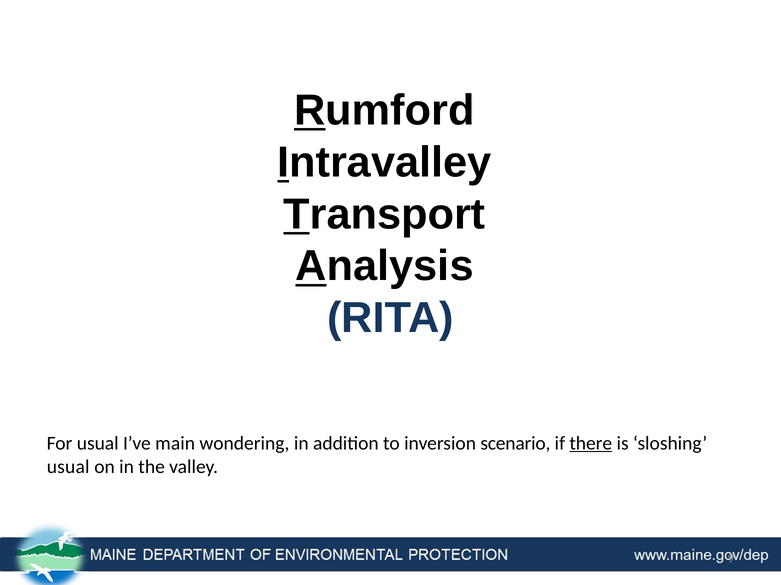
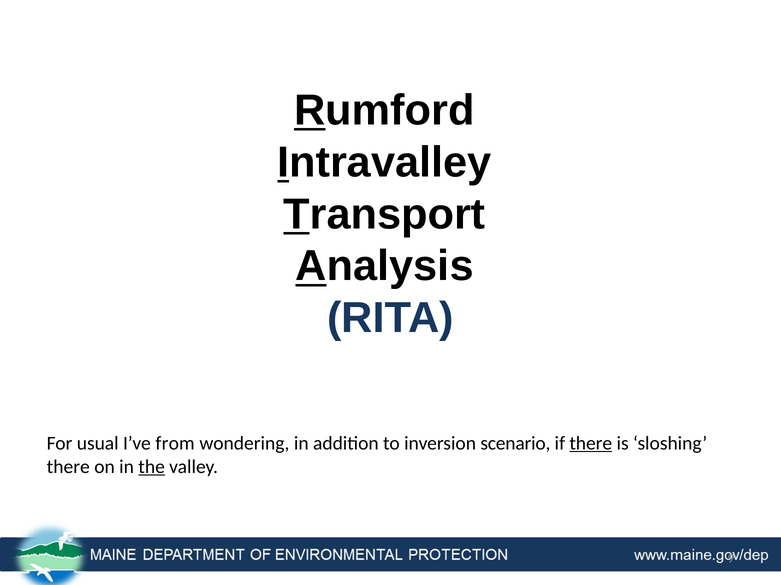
main: main -> from
usual at (68, 467): usual -> there
the underline: none -> present
